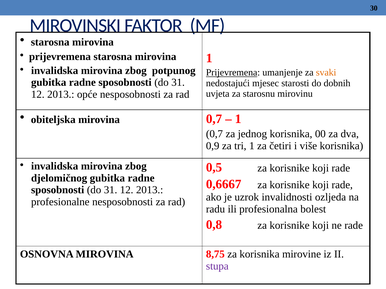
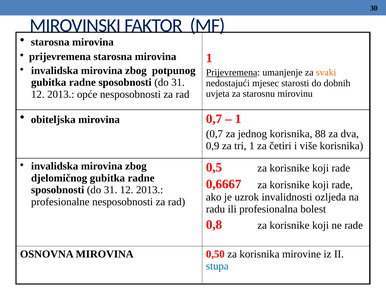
00: 00 -> 88
8,75: 8,75 -> 0,50
stupa colour: purple -> blue
